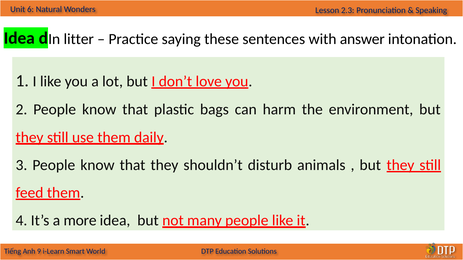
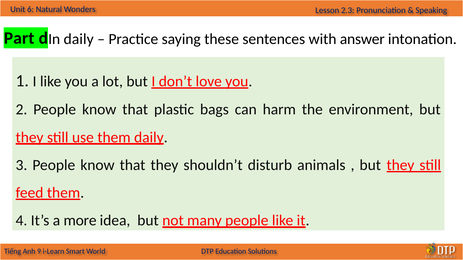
Idea at (19, 38): Idea -> Part
In litter: litter -> daily
